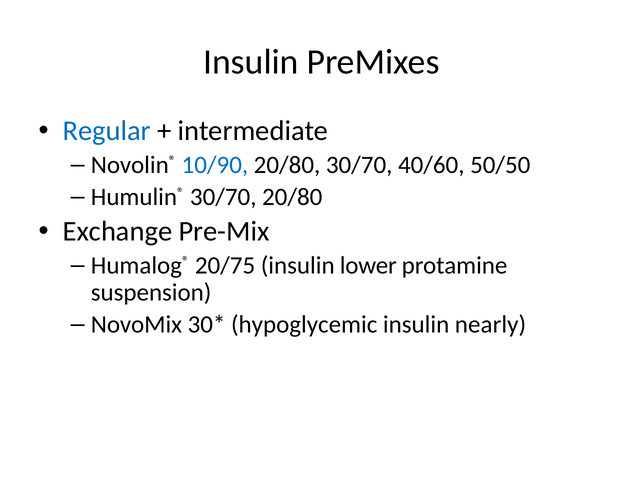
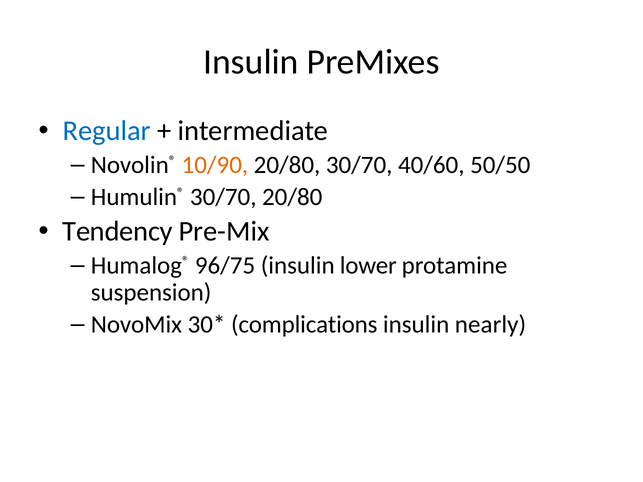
10/90 colour: blue -> orange
Exchange: Exchange -> Tendency
20/75: 20/75 -> 96/75
hypoglycemic: hypoglycemic -> complications
